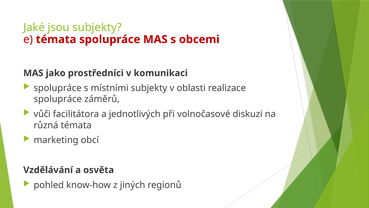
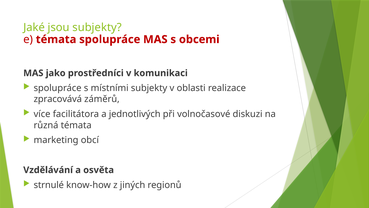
spolupráce at (58, 99): spolupráce -> zpracovává
vůči: vůči -> více
pohled: pohled -> strnulé
